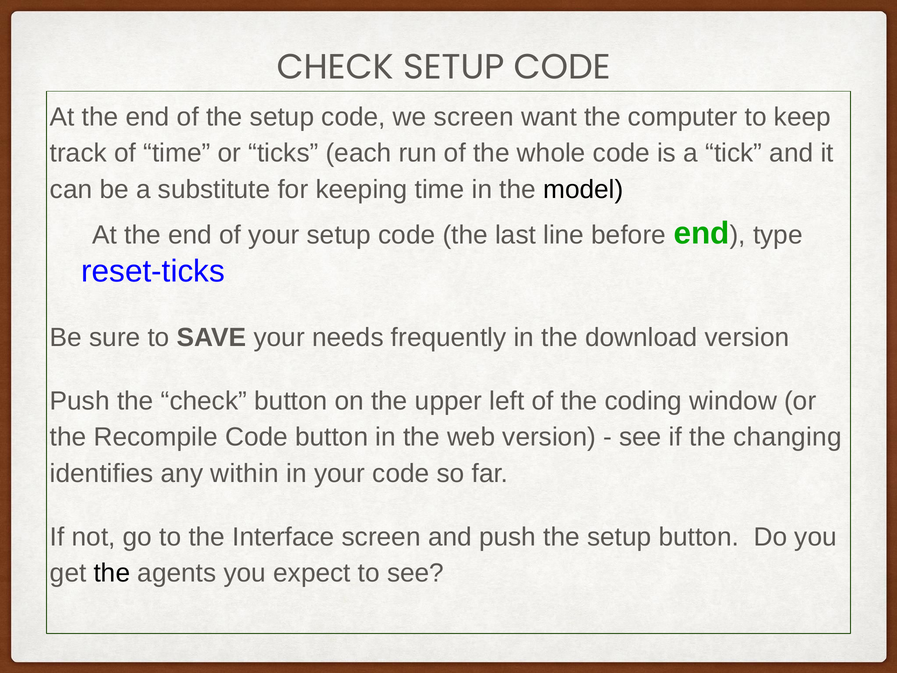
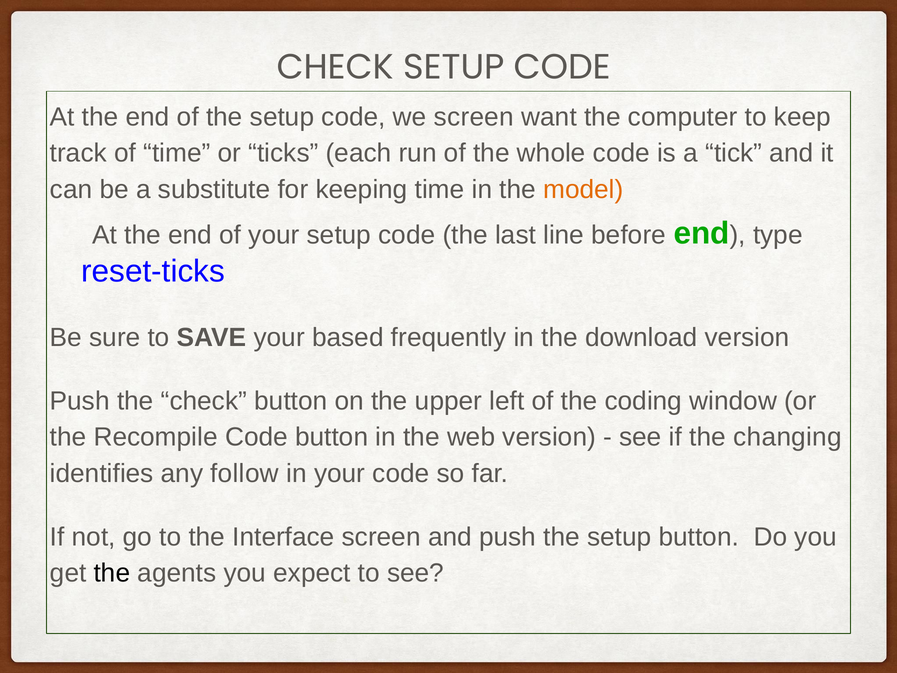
model colour: black -> orange
needs: needs -> based
within: within -> follow
